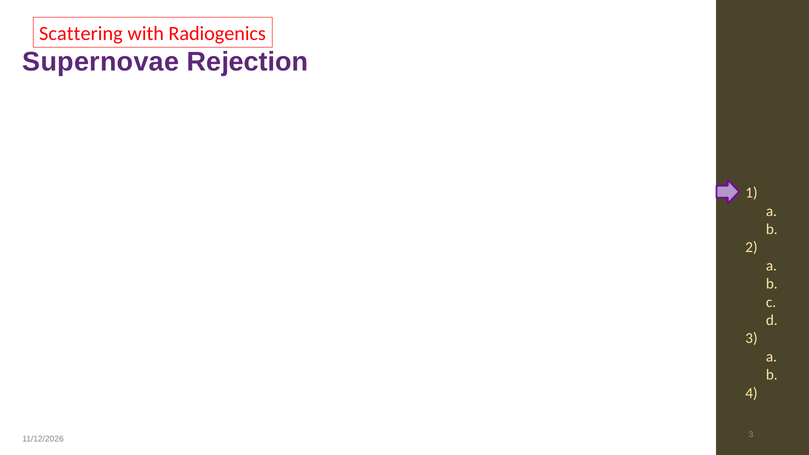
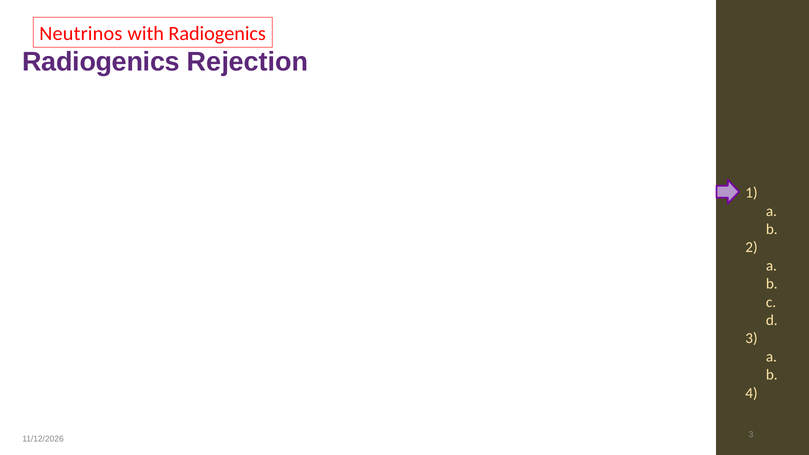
Scattering: Scattering -> Neutrinos
Supernovae at (101, 62): Supernovae -> Radiogenics
